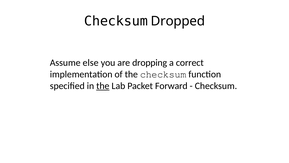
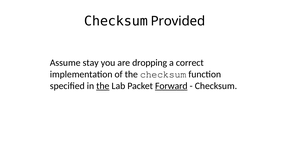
Dropped: Dropped -> Provided
else: else -> stay
Forward underline: none -> present
